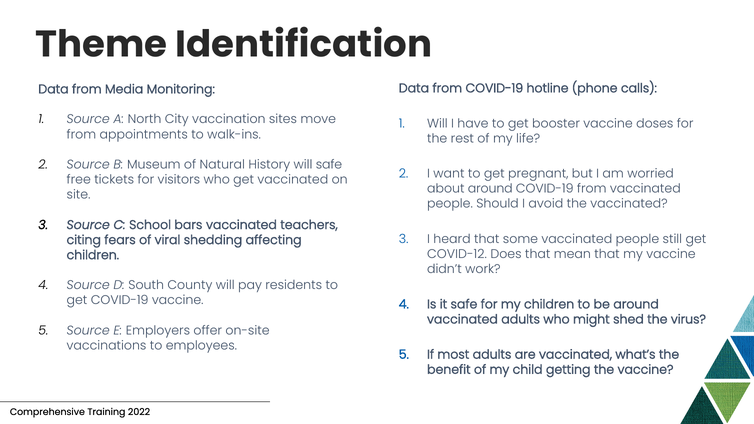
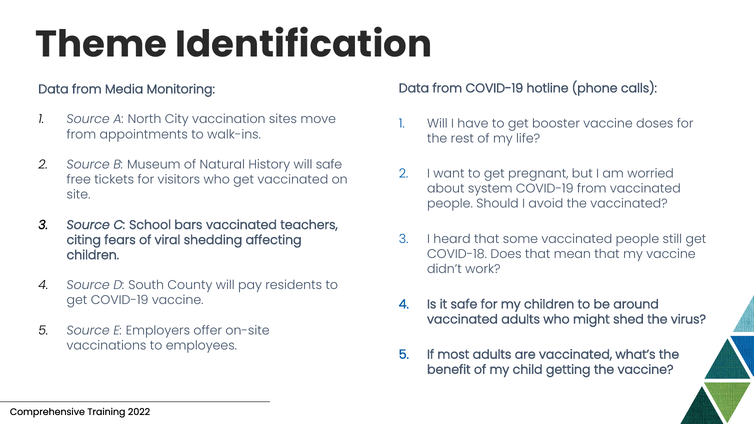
about around: around -> system
COVID-12: COVID-12 -> COVID-18
